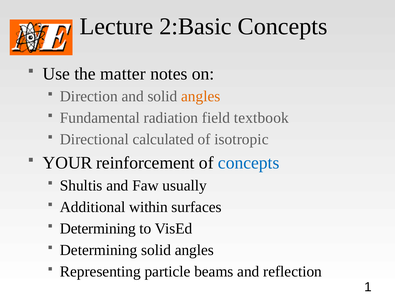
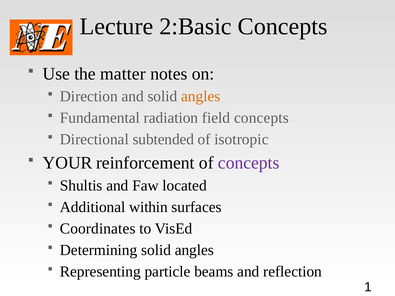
field textbook: textbook -> concepts
calculated: calculated -> subtended
concepts at (249, 163) colour: blue -> purple
usually: usually -> located
Determining at (98, 229): Determining -> Coordinates
